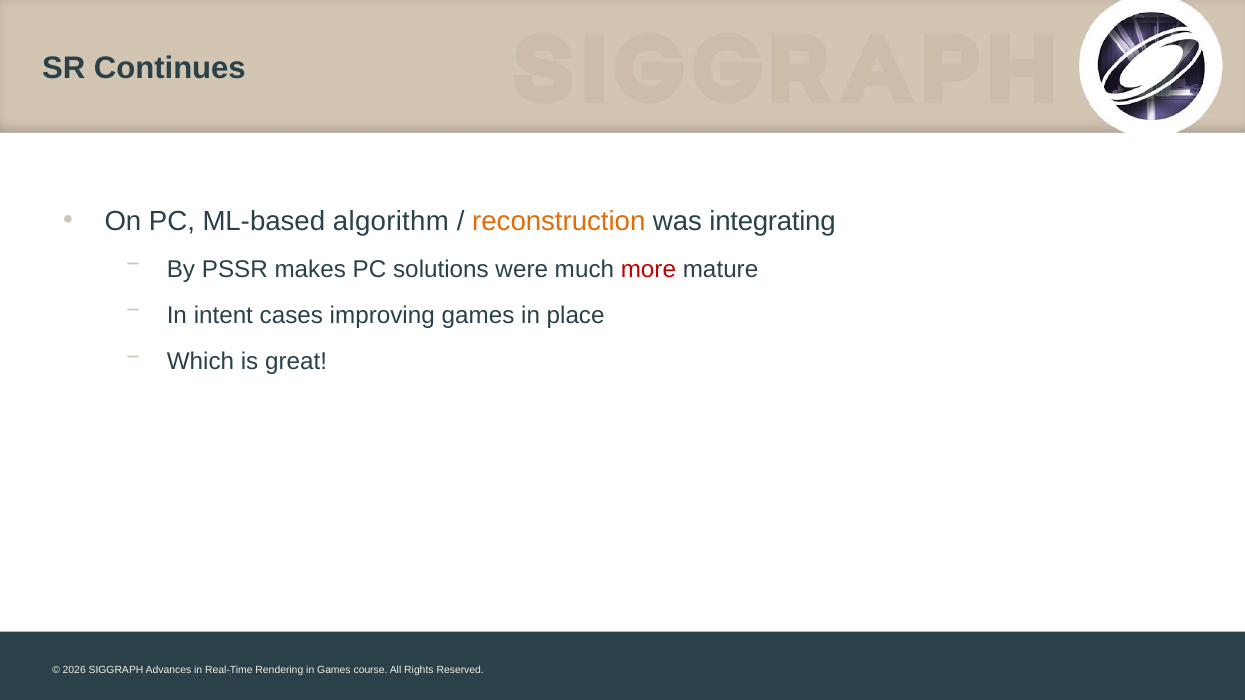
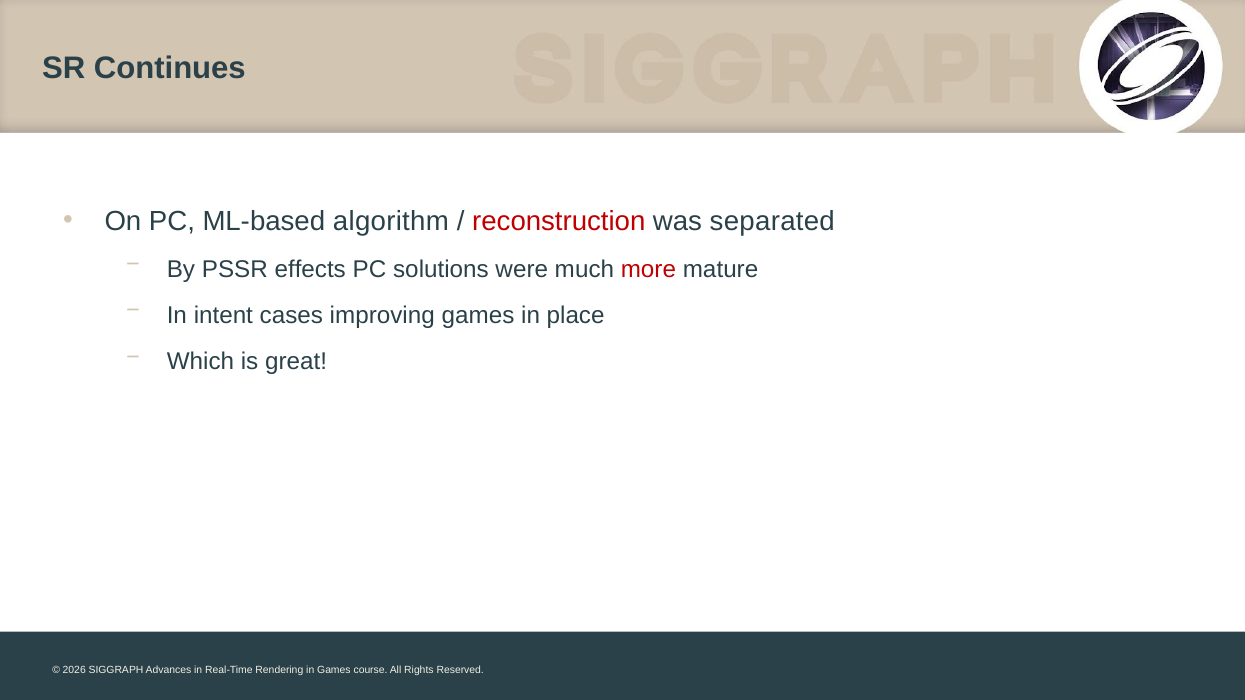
reconstruction colour: orange -> red
integrating: integrating -> separated
makes: makes -> effects
